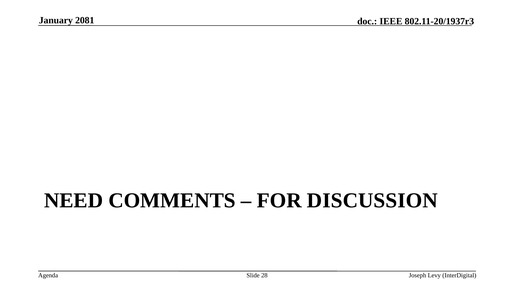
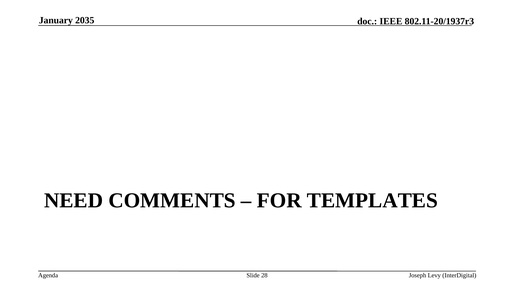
2081: 2081 -> 2035
DISCUSSION: DISCUSSION -> TEMPLATES
